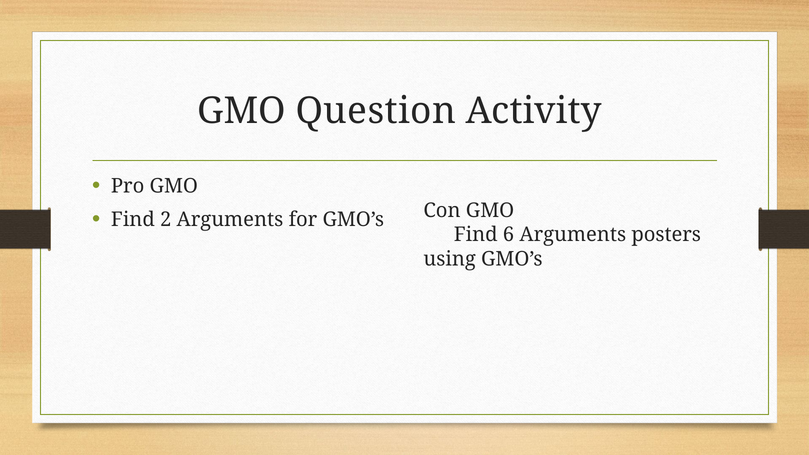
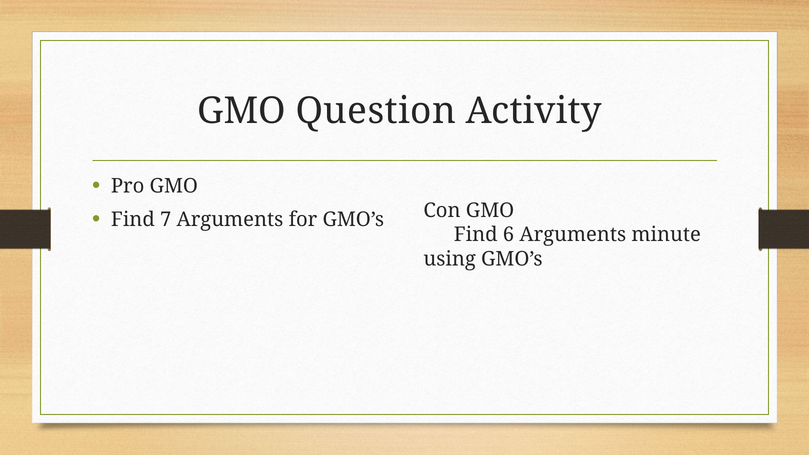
2: 2 -> 7
posters: posters -> minute
